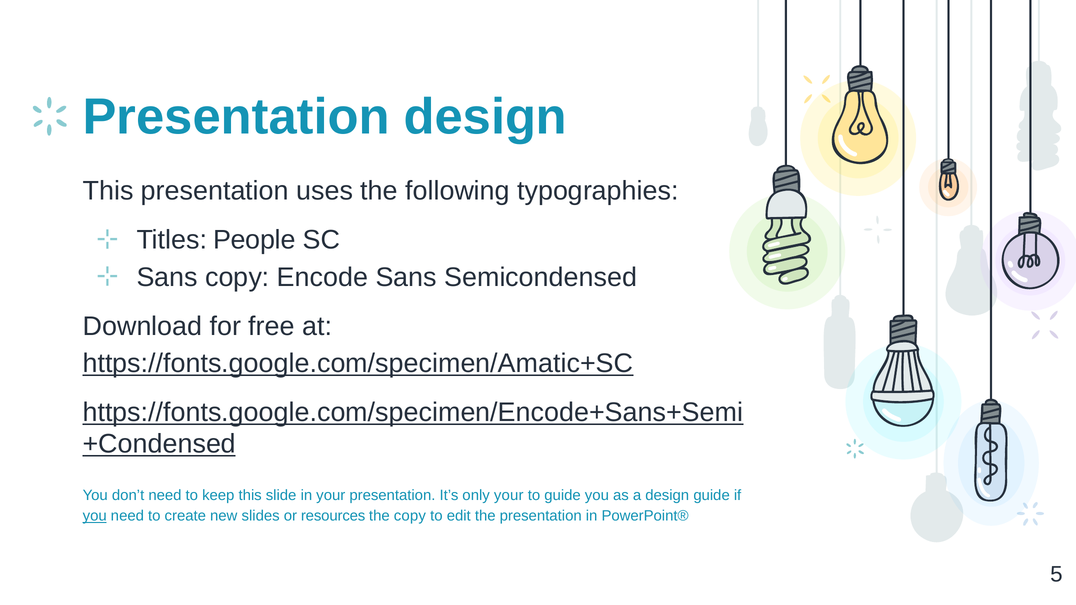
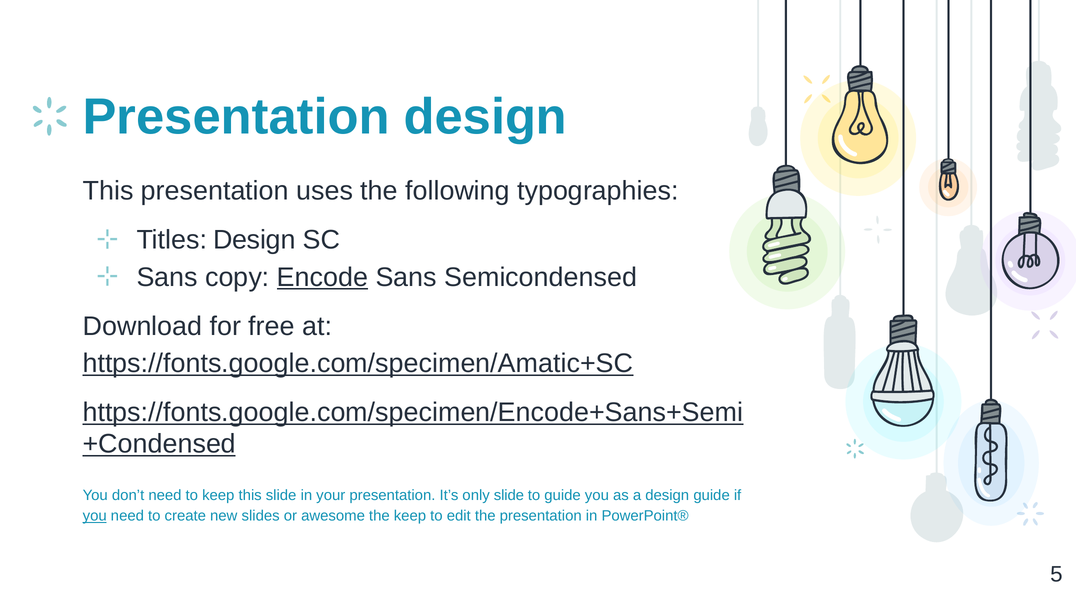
Titles People: People -> Design
Encode underline: none -> present
only your: your -> slide
resources: resources -> awesome
the copy: copy -> keep
